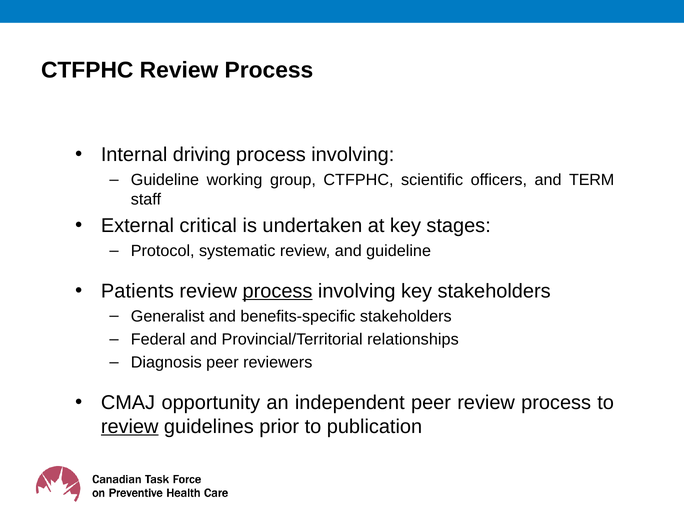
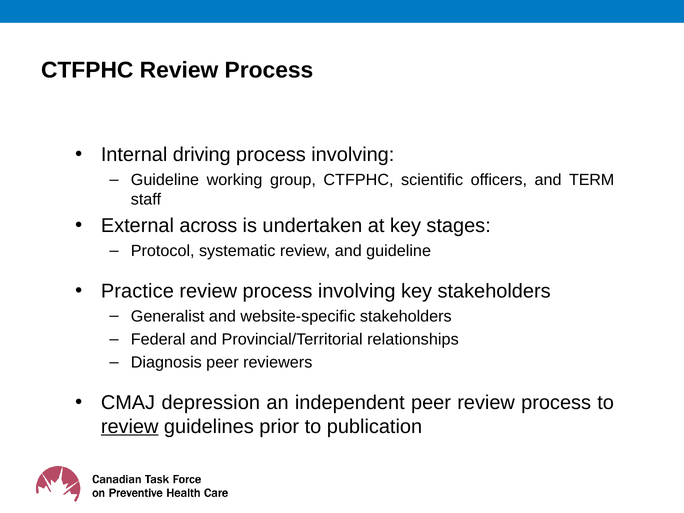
critical: critical -> across
Patients: Patients -> Practice
process at (278, 291) underline: present -> none
benefits-specific: benefits-specific -> website-specific
opportunity: opportunity -> depression
